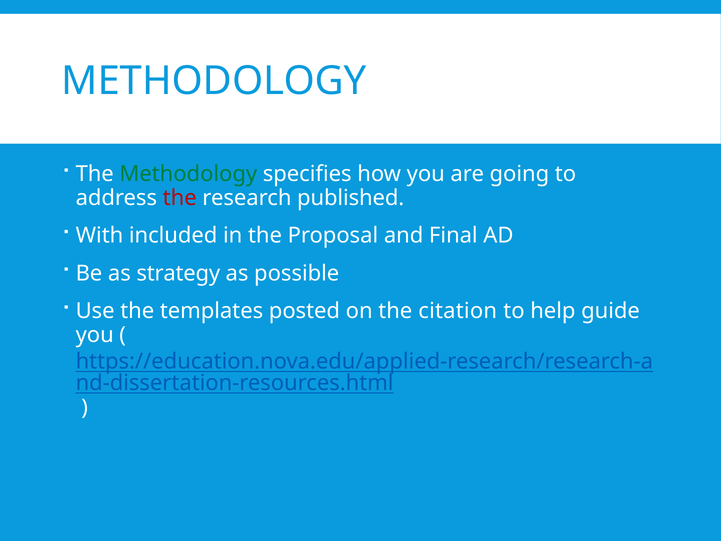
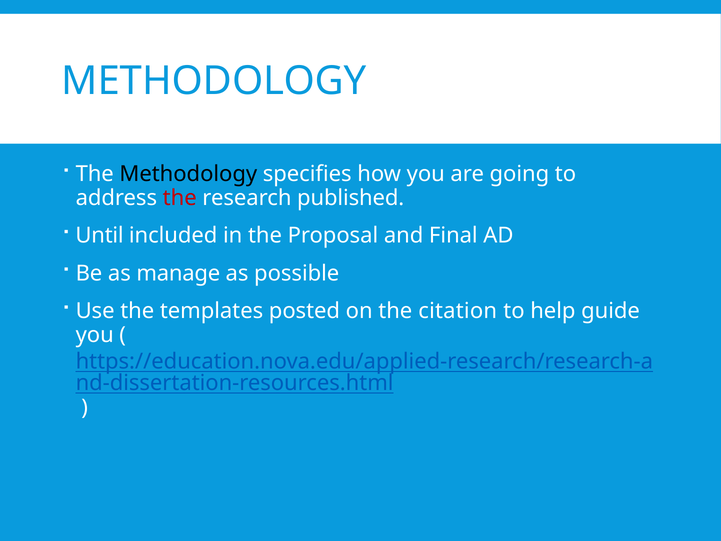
Methodology at (188, 174) colour: green -> black
With: With -> Until
strategy: strategy -> manage
